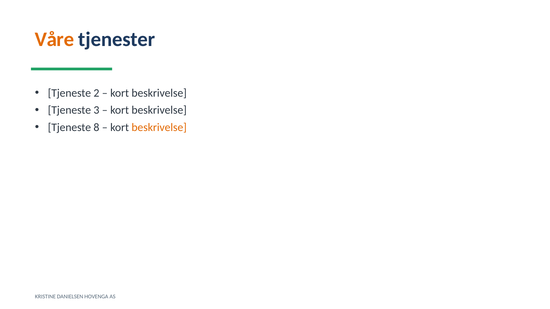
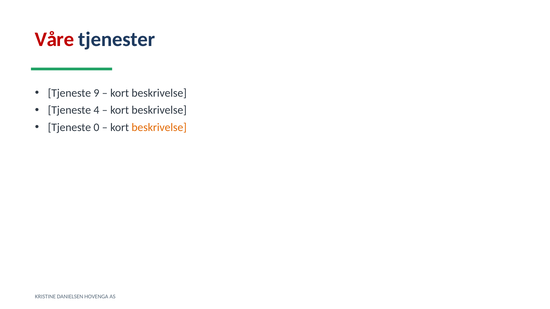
Våre colour: orange -> red
2: 2 -> 9
3: 3 -> 4
8: 8 -> 0
